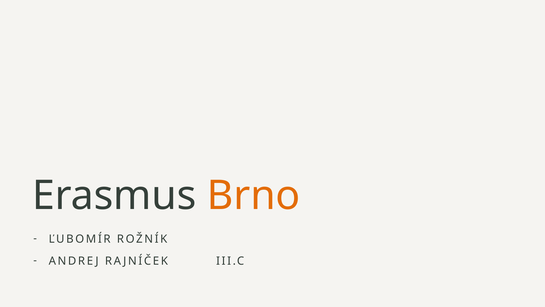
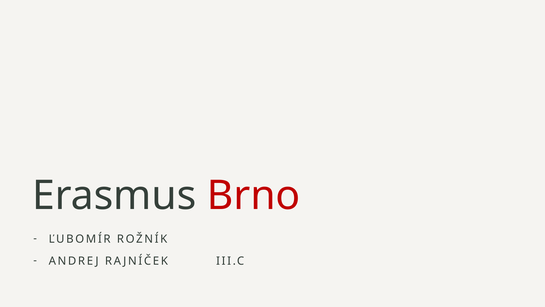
Brno colour: orange -> red
